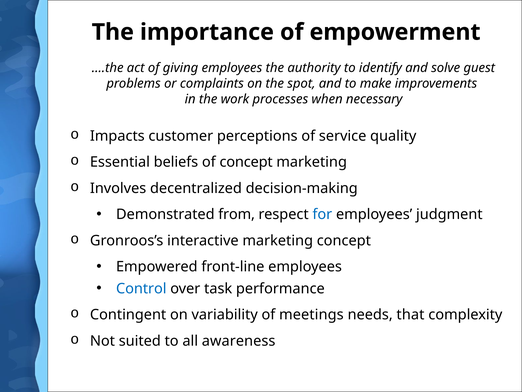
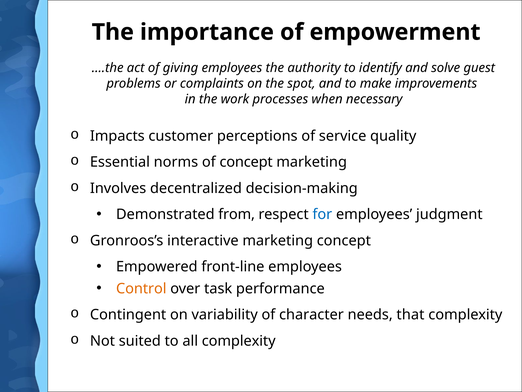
beliefs: beliefs -> norms
Control colour: blue -> orange
meetings: meetings -> character
all awareness: awareness -> complexity
